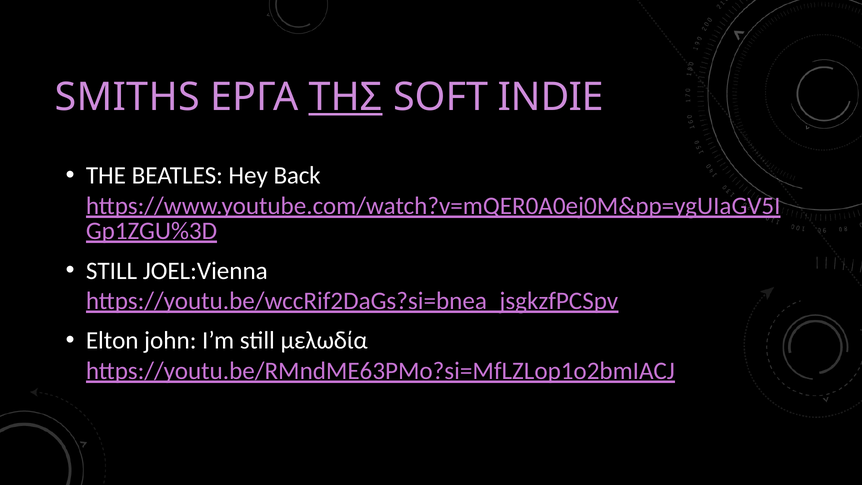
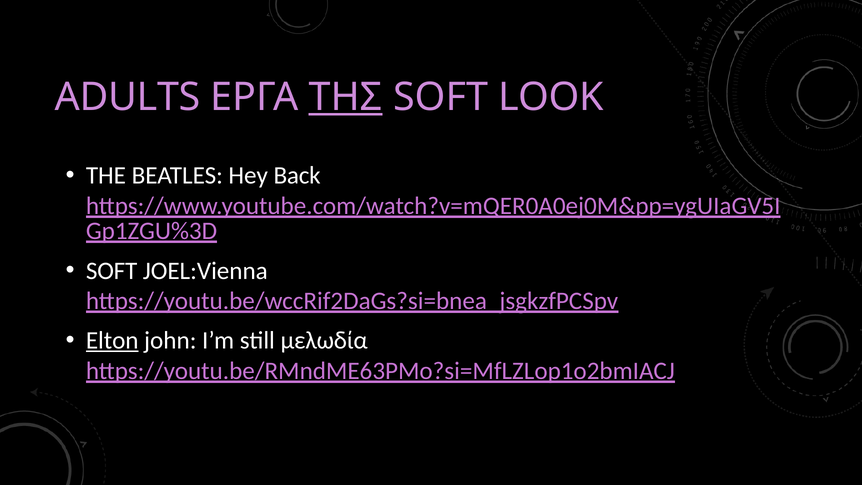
SMITHS: SMITHS -> ADULTS
INDIE: INDIE -> LOOK
STILL at (112, 271): STILL -> SOFT
Elton underline: none -> present
